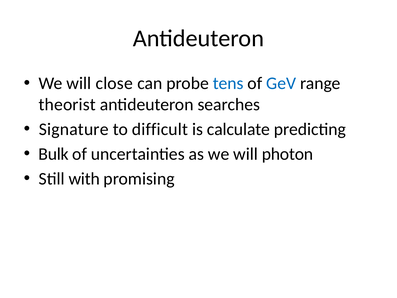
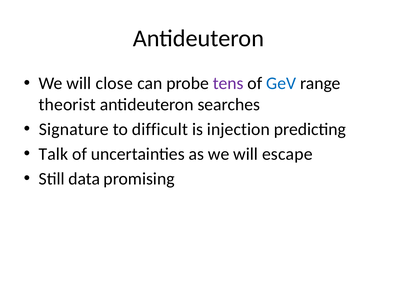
tens colour: blue -> purple
calculate: calculate -> injection
Bulk: Bulk -> Talk
photon: photon -> escape
with: with -> data
